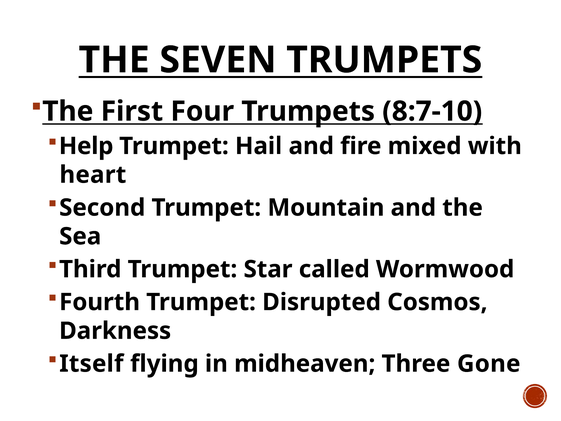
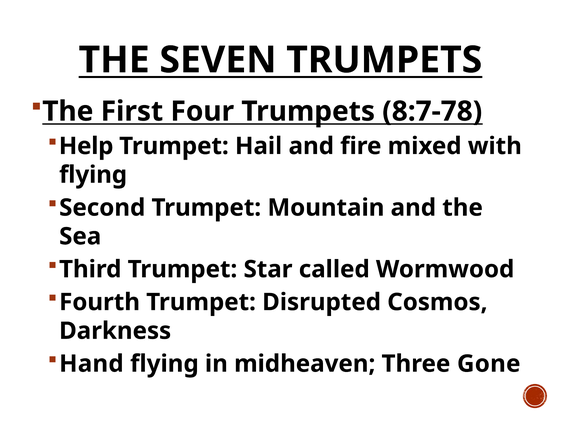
8:7-10: 8:7-10 -> 8:7-78
heart at (93, 175): heart -> flying
Itself: Itself -> Hand
